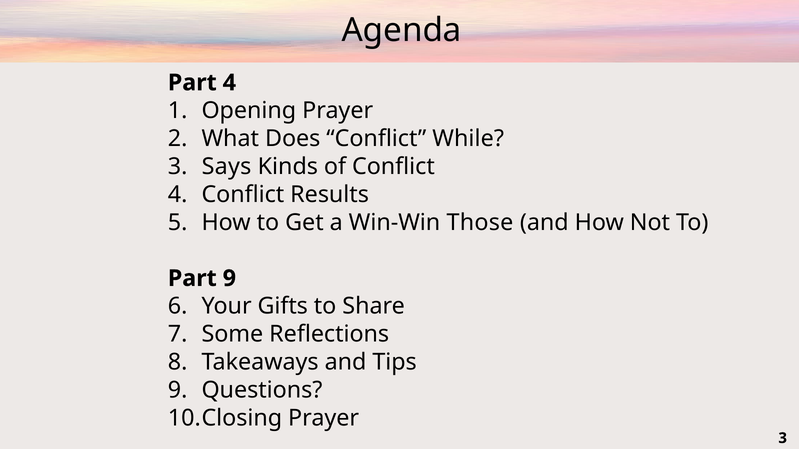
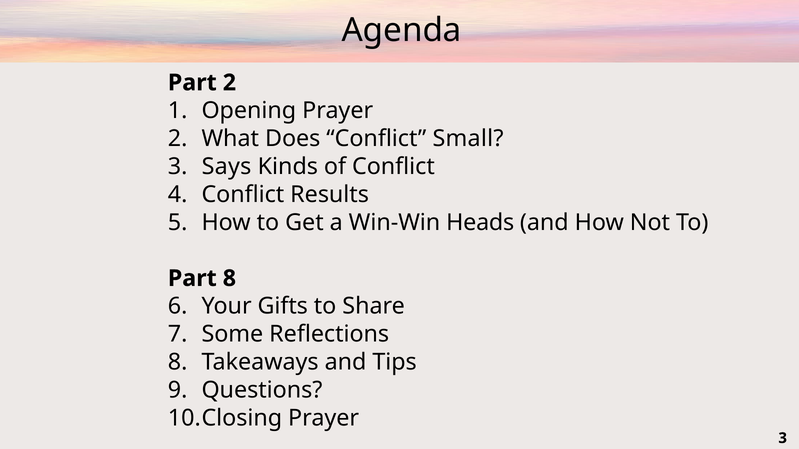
Part 4: 4 -> 2
While: While -> Small
Those: Those -> Heads
Part 9: 9 -> 8
